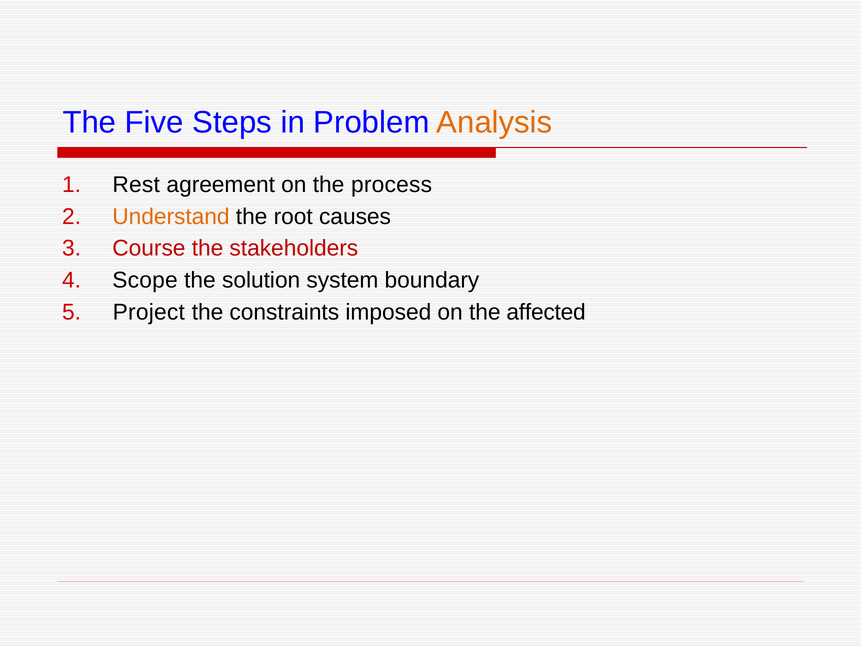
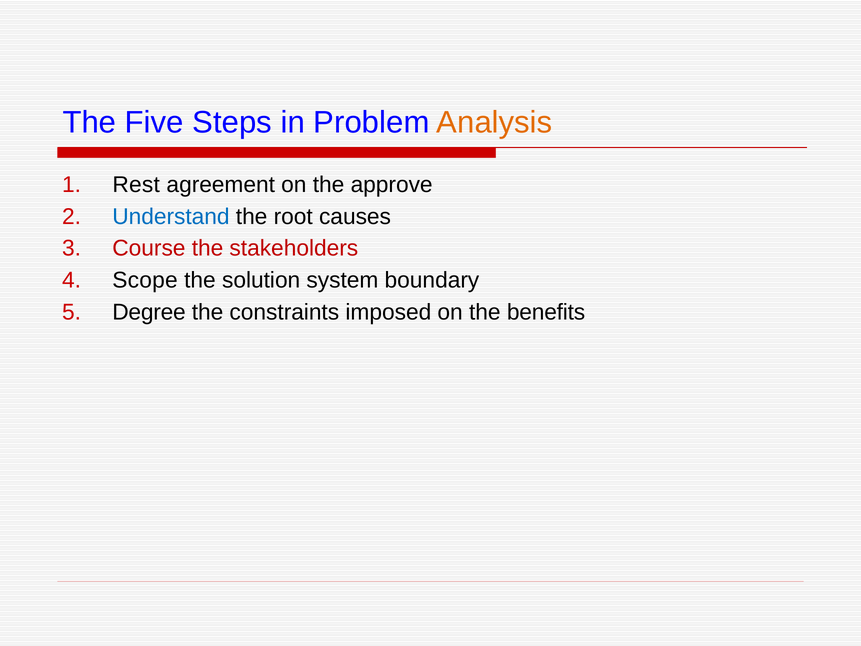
process: process -> approve
Understand colour: orange -> blue
Project: Project -> Degree
affected: affected -> benefits
